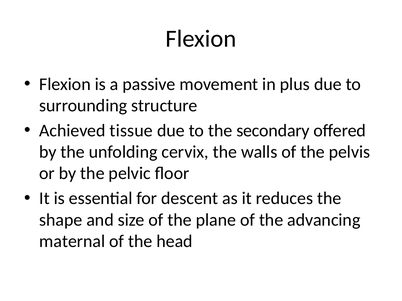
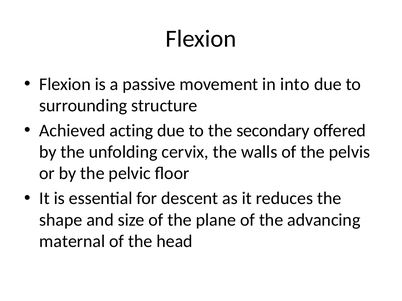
plus: plus -> into
tissue: tissue -> acting
